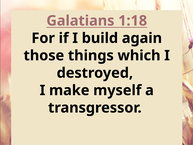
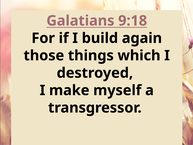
1:18: 1:18 -> 9:18
